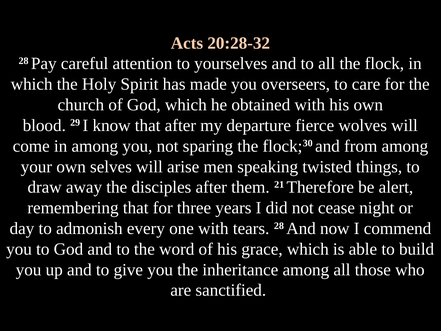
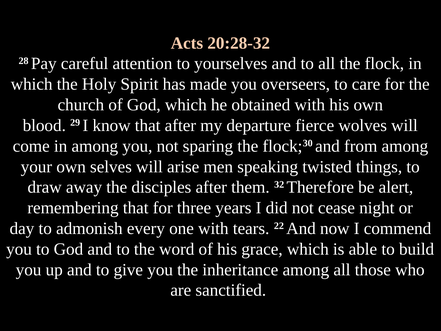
21: 21 -> 32
tears 28: 28 -> 22
